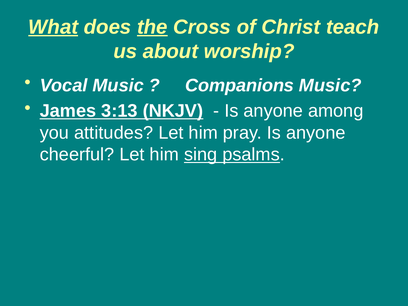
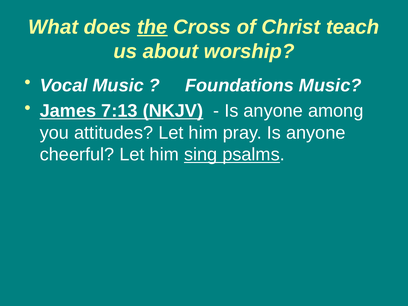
What underline: present -> none
Companions: Companions -> Foundations
3:13: 3:13 -> 7:13
